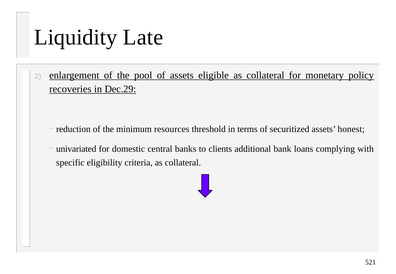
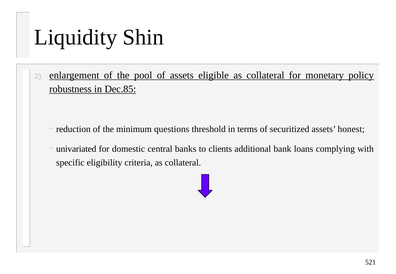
Late: Late -> Shin
recoveries: recoveries -> robustness
Dec.29: Dec.29 -> Dec.85
resources: resources -> questions
